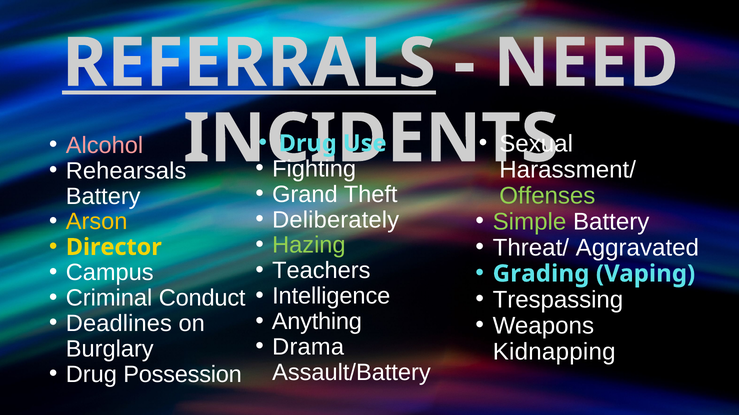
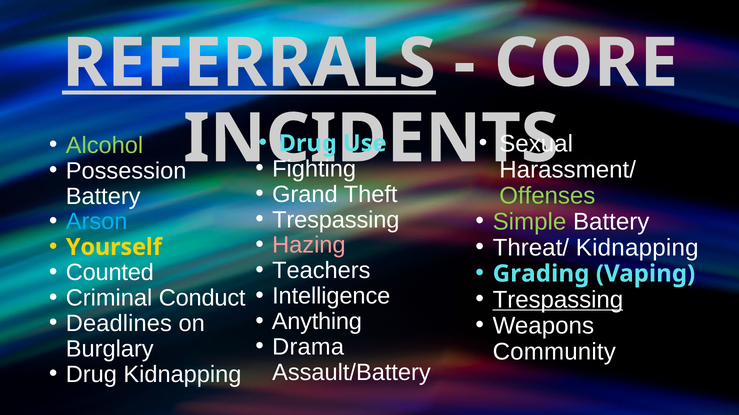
NEED: NEED -> CORE
Alcohol colour: pink -> light green
Rehearsals: Rehearsals -> Possession
Deliberately at (336, 220): Deliberately -> Trespassing
Arson colour: yellow -> light blue
Hazing colour: light green -> pink
Director: Director -> Yourself
Threat/ Aggravated: Aggravated -> Kidnapping
Campus: Campus -> Counted
Trespassing at (558, 300) underline: none -> present
Kidnapping: Kidnapping -> Community
Drug Possession: Possession -> Kidnapping
